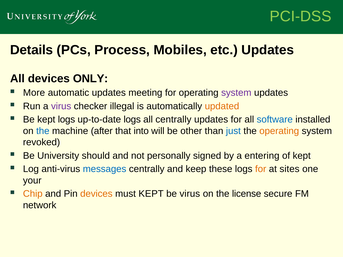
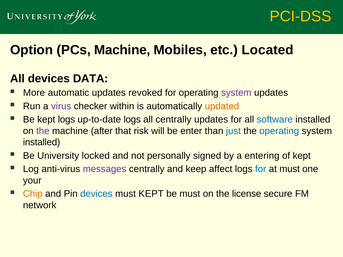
PCI-DSS colour: light green -> yellow
Details: Details -> Option
PCs Process: Process -> Machine
etc Updates: Updates -> Located
ONLY: ONLY -> DATA
meeting: meeting -> revoked
illegal: illegal -> within
the at (43, 131) colour: blue -> purple
into: into -> risk
other: other -> enter
operating at (279, 131) colour: orange -> blue
revoked at (42, 142): revoked -> installed
should: should -> locked
messages colour: blue -> purple
these: these -> affect
for at (261, 169) colour: orange -> blue
at sites: sites -> must
devices at (96, 194) colour: orange -> blue
be virus: virus -> must
